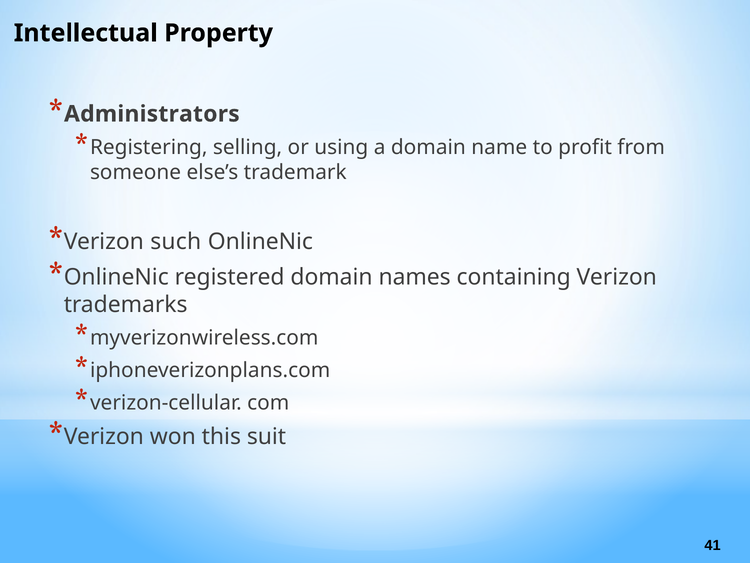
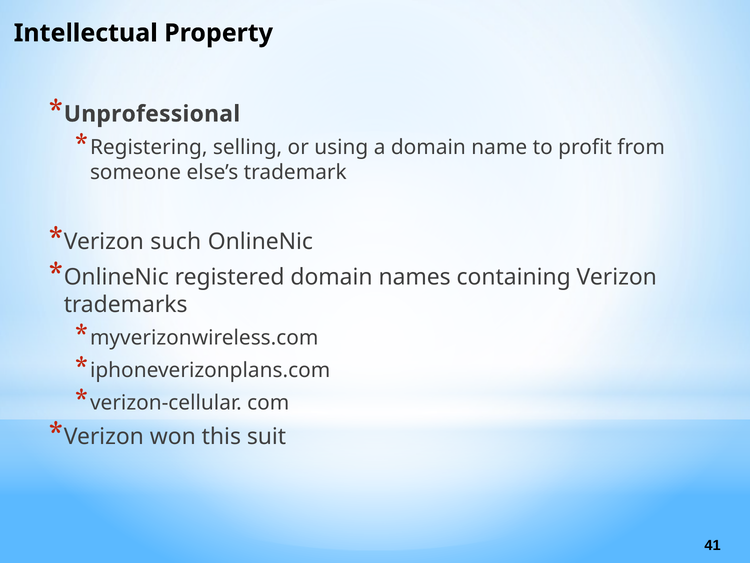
Administrators: Administrators -> Unprofessional
